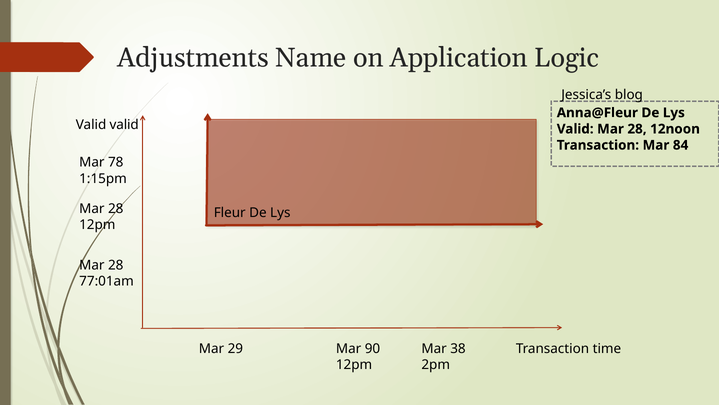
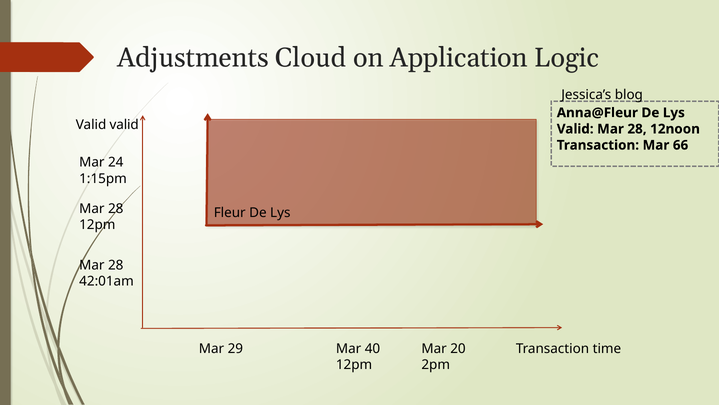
Name: Name -> Cloud
84: 84 -> 66
78: 78 -> 24
77:01am: 77:01am -> 42:01am
90: 90 -> 40
38: 38 -> 20
